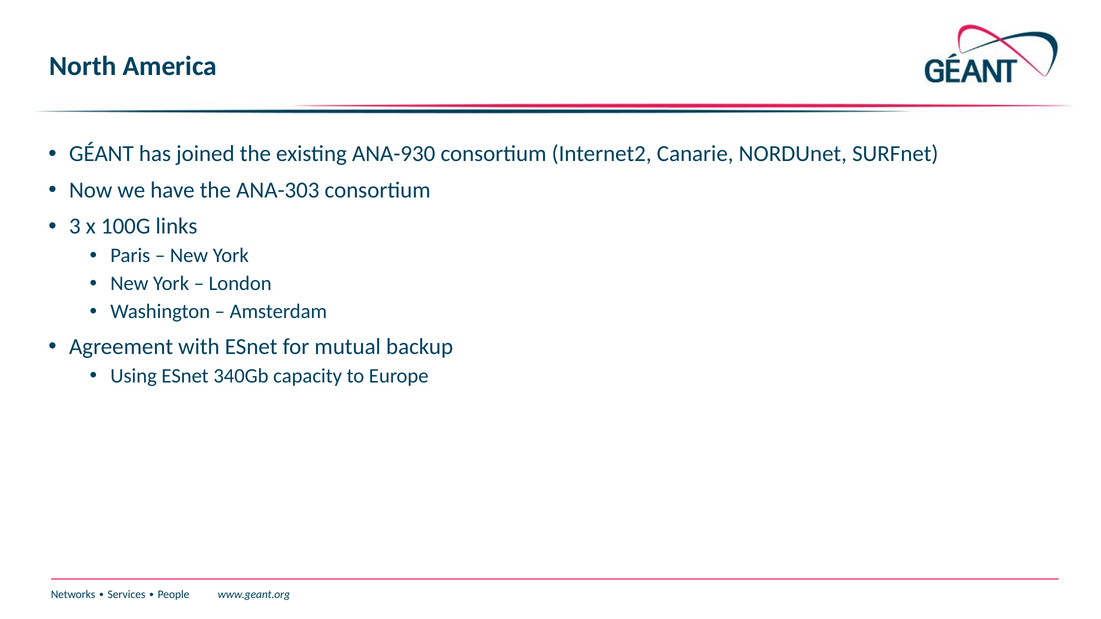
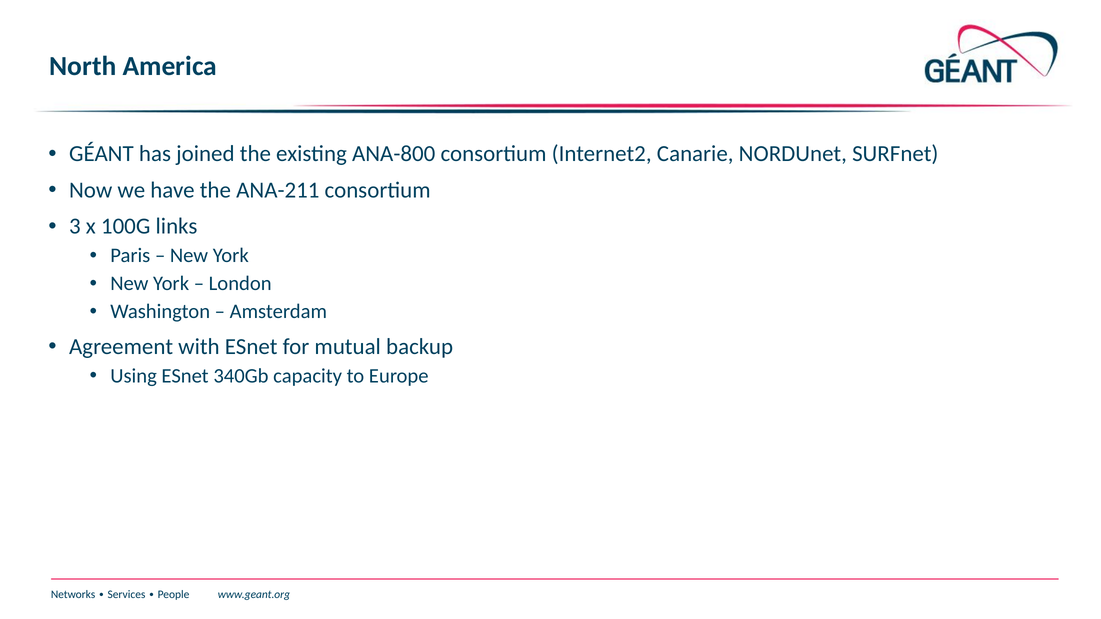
ANA-930: ANA-930 -> ANA-800
ANA-303: ANA-303 -> ANA-211
